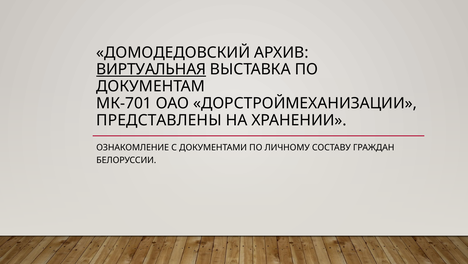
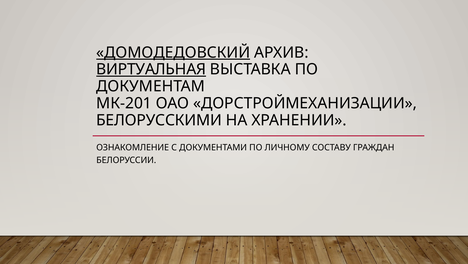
ДОМОДЕДОВСКИЙ underline: none -> present
МК-701: МК-701 -> МК-201
ПРЕДСТАВЛЕНЫ: ПРЕДСТАВЛЕНЫ -> БЕЛОРУССКИМИ
